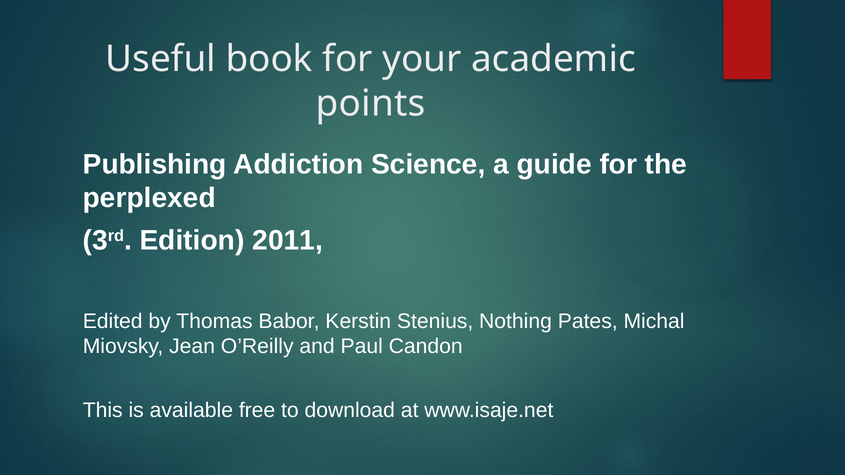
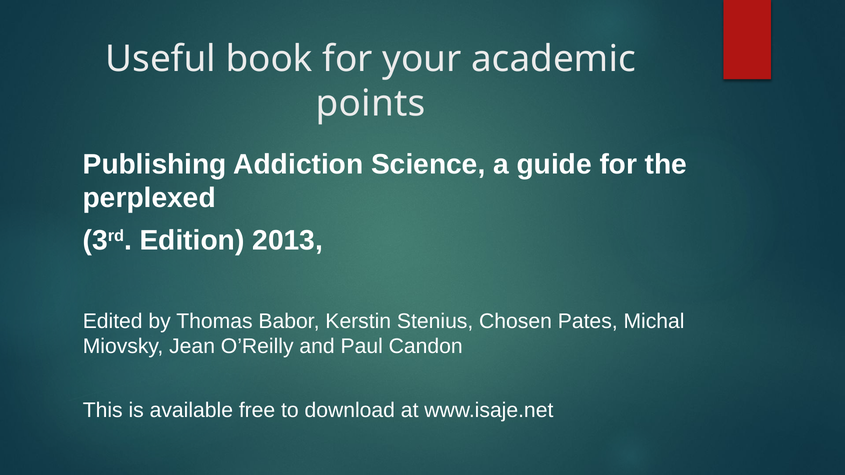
2011: 2011 -> 2013
Nothing: Nothing -> Chosen
